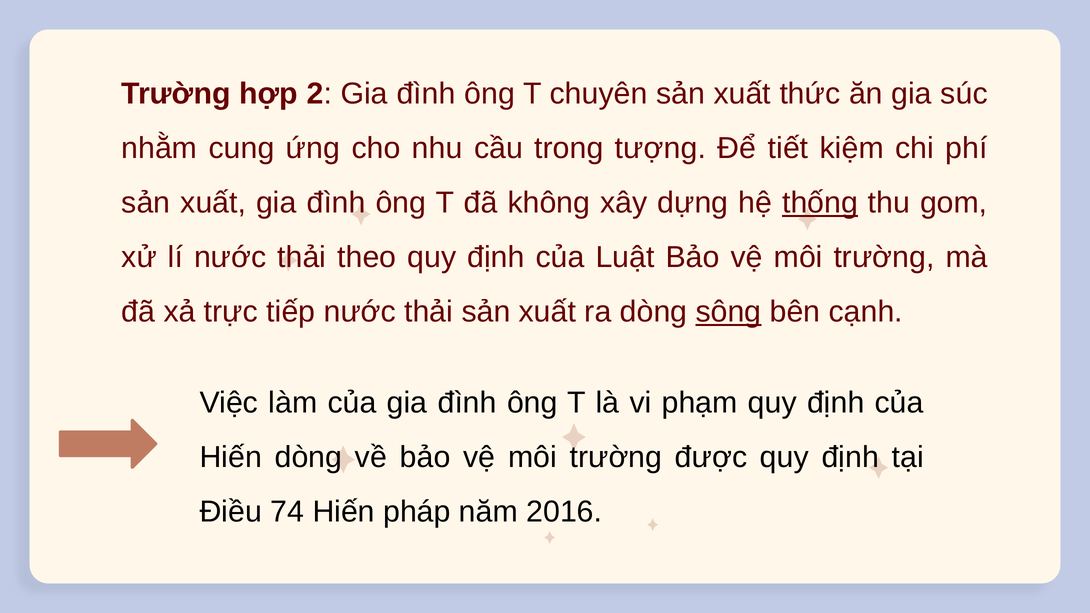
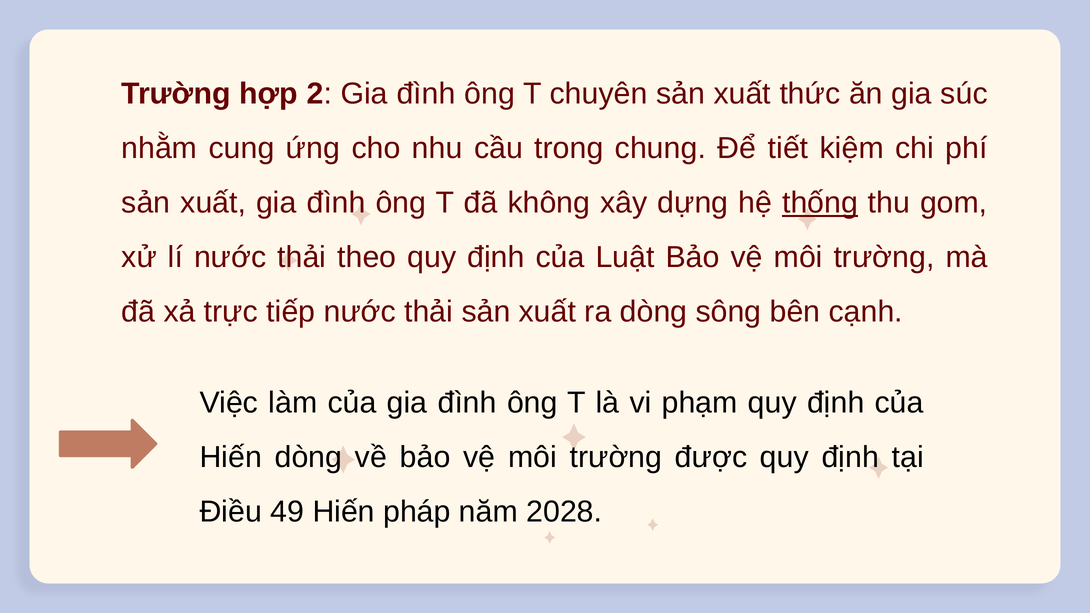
tượng: tượng -> chung
sông underline: present -> none
74: 74 -> 49
2016: 2016 -> 2028
